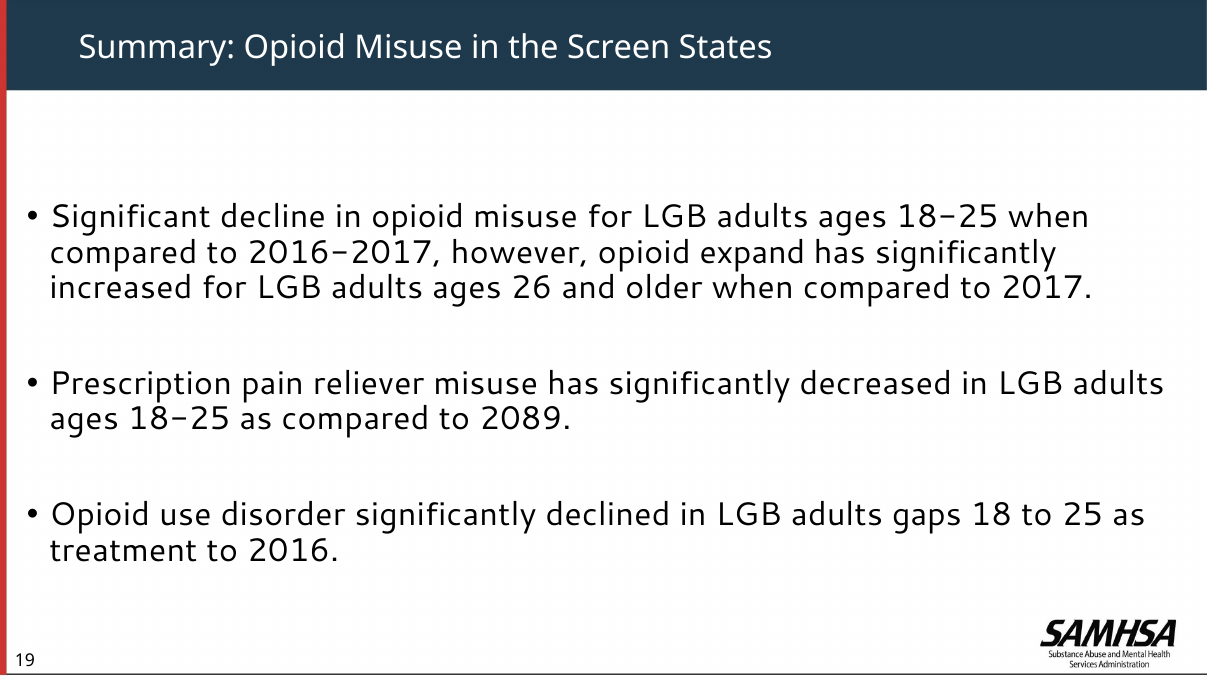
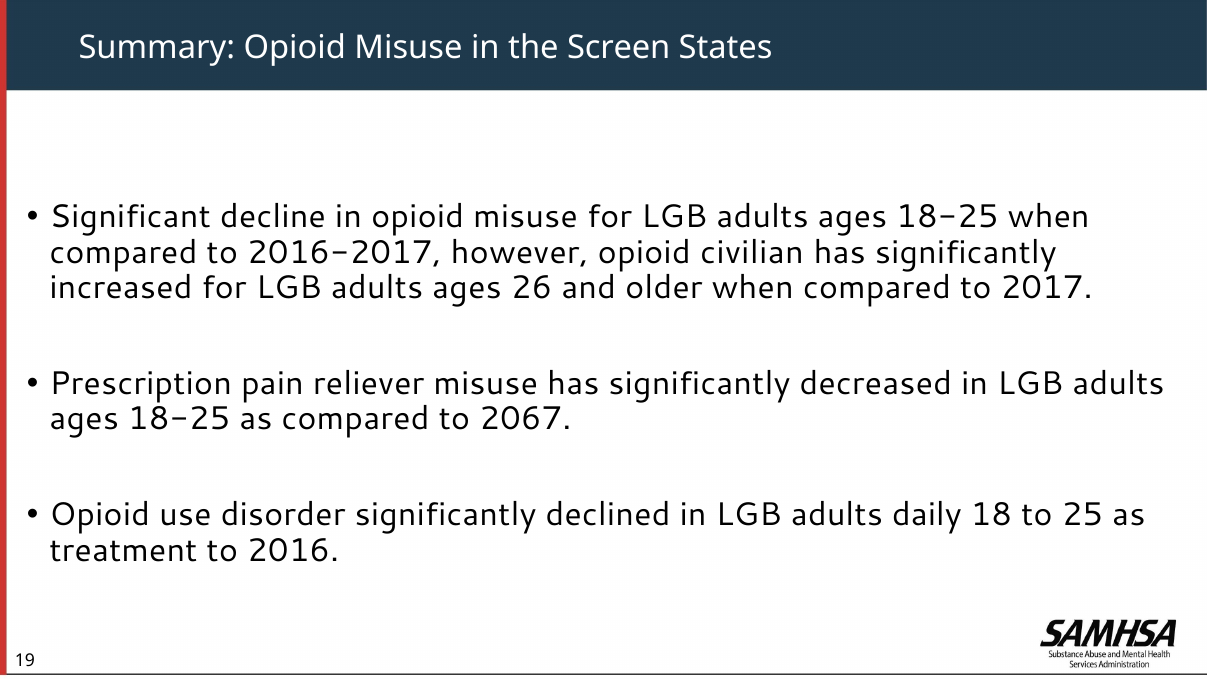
expand: expand -> civilian
2089: 2089 -> 2067
gaps: gaps -> daily
